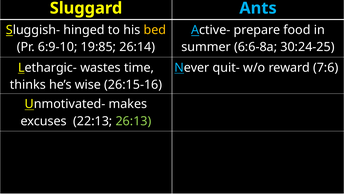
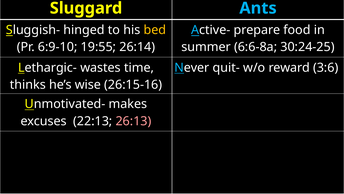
19:85: 19:85 -> 19:55
7:6: 7:6 -> 3:6
26:13 colour: light green -> pink
